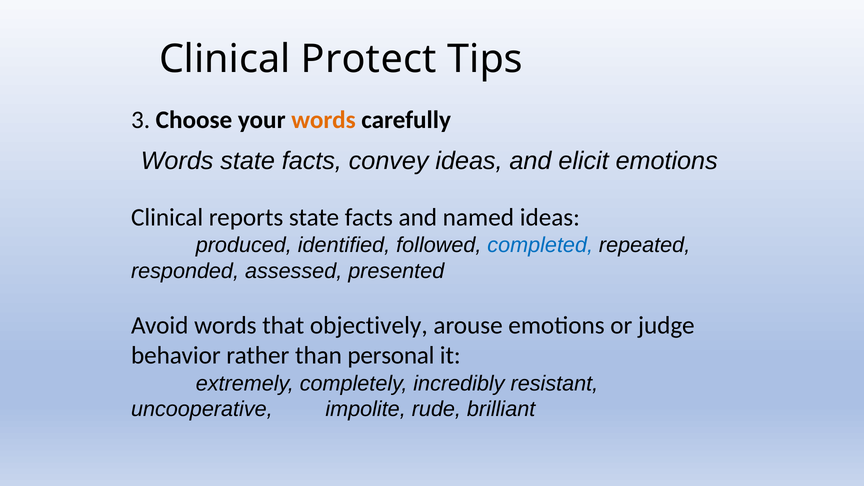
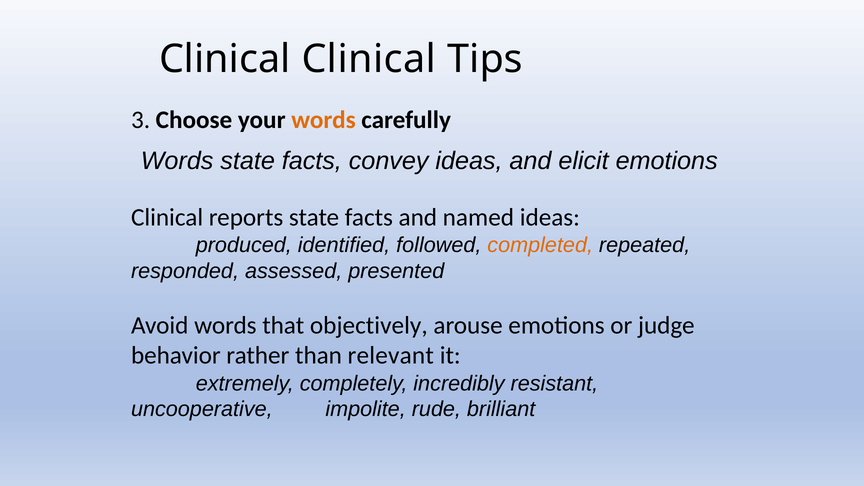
Clinical Protect: Protect -> Clinical
completed colour: blue -> orange
personal: personal -> relevant
